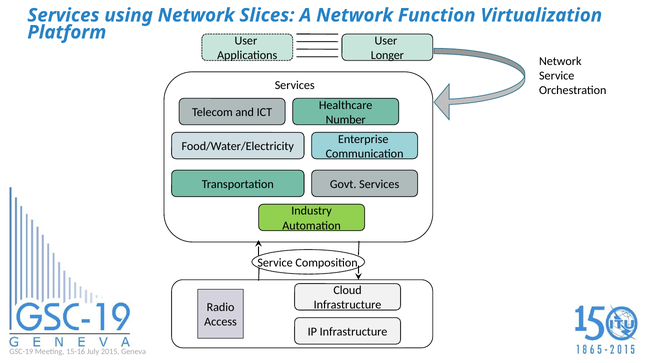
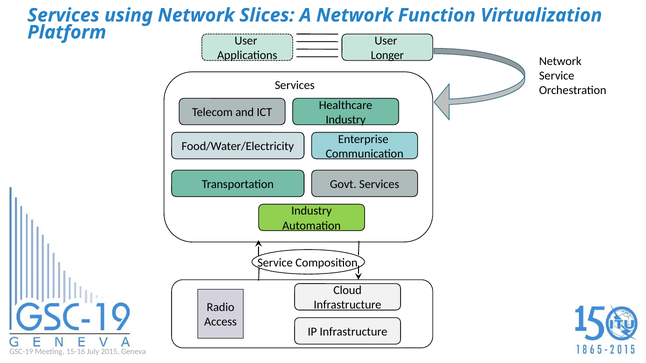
Number at (346, 120): Number -> Industry
